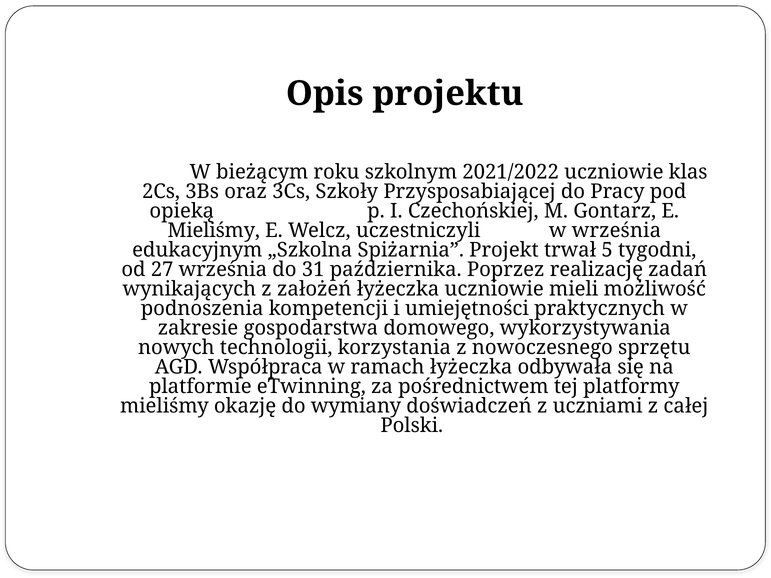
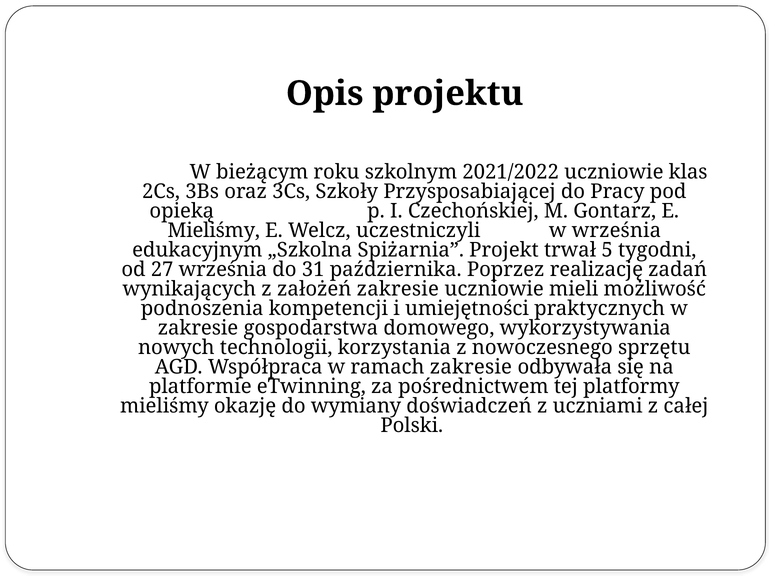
założeń łyżeczka: łyżeczka -> zakresie
ramach łyżeczka: łyżeczka -> zakresie
